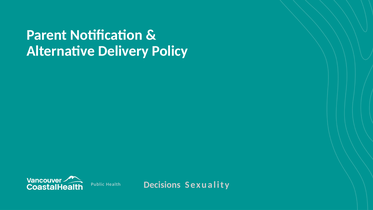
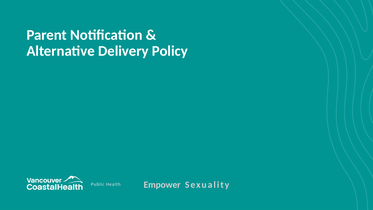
Decisions: Decisions -> Empower
